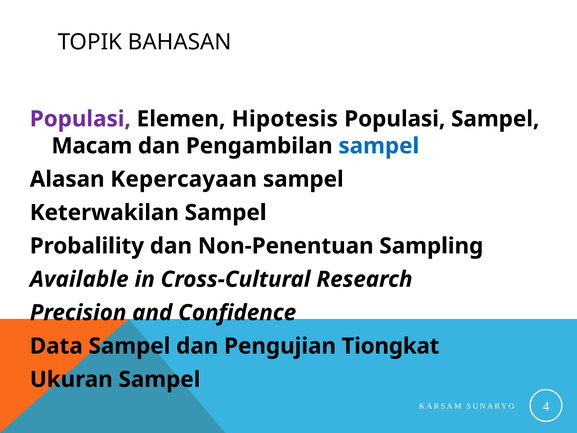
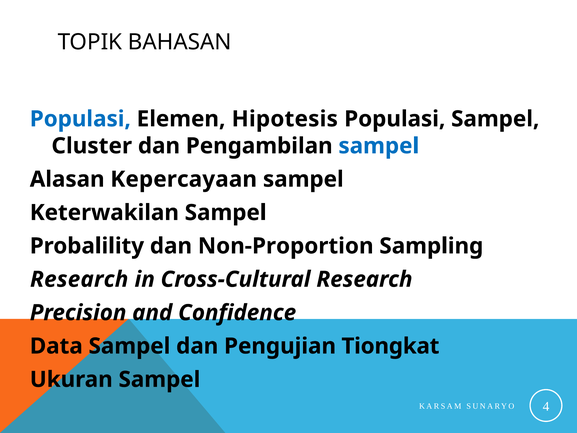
Populasi at (80, 119) colour: purple -> blue
Macam: Macam -> Cluster
Non-Penentuan: Non-Penentuan -> Non-Proportion
Available at (79, 279): Available -> Research
